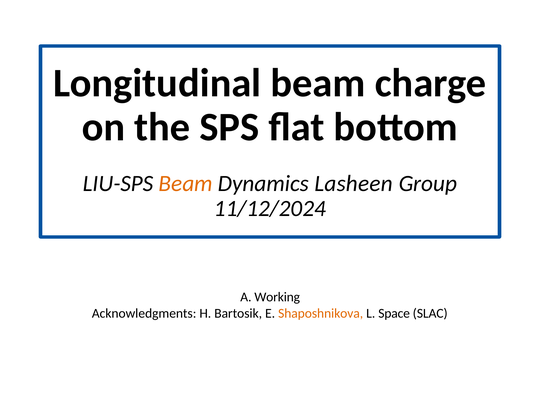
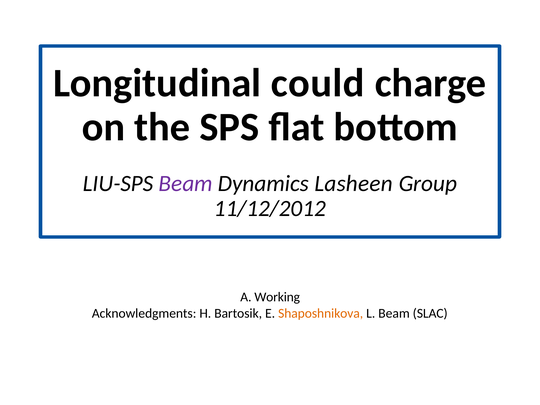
Longitudinal beam: beam -> could
Beam at (186, 183) colour: orange -> purple
11/12/2024: 11/12/2024 -> 11/12/2012
L Space: Space -> Beam
